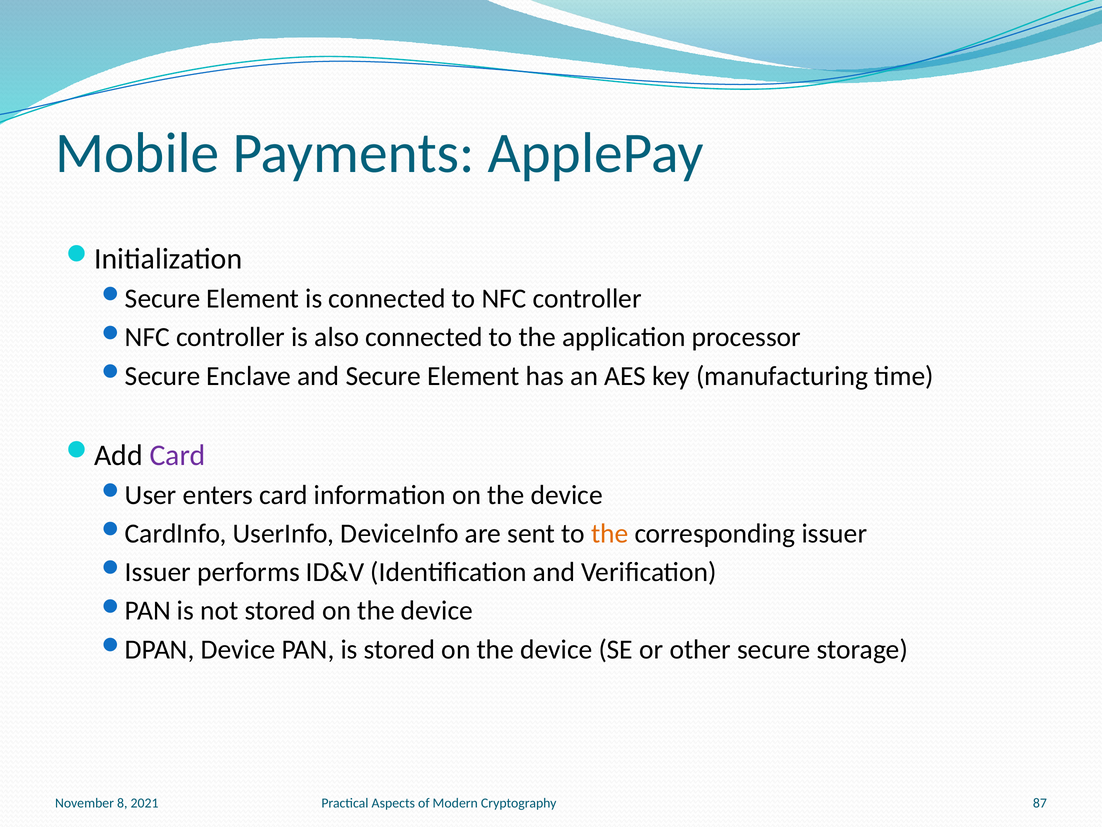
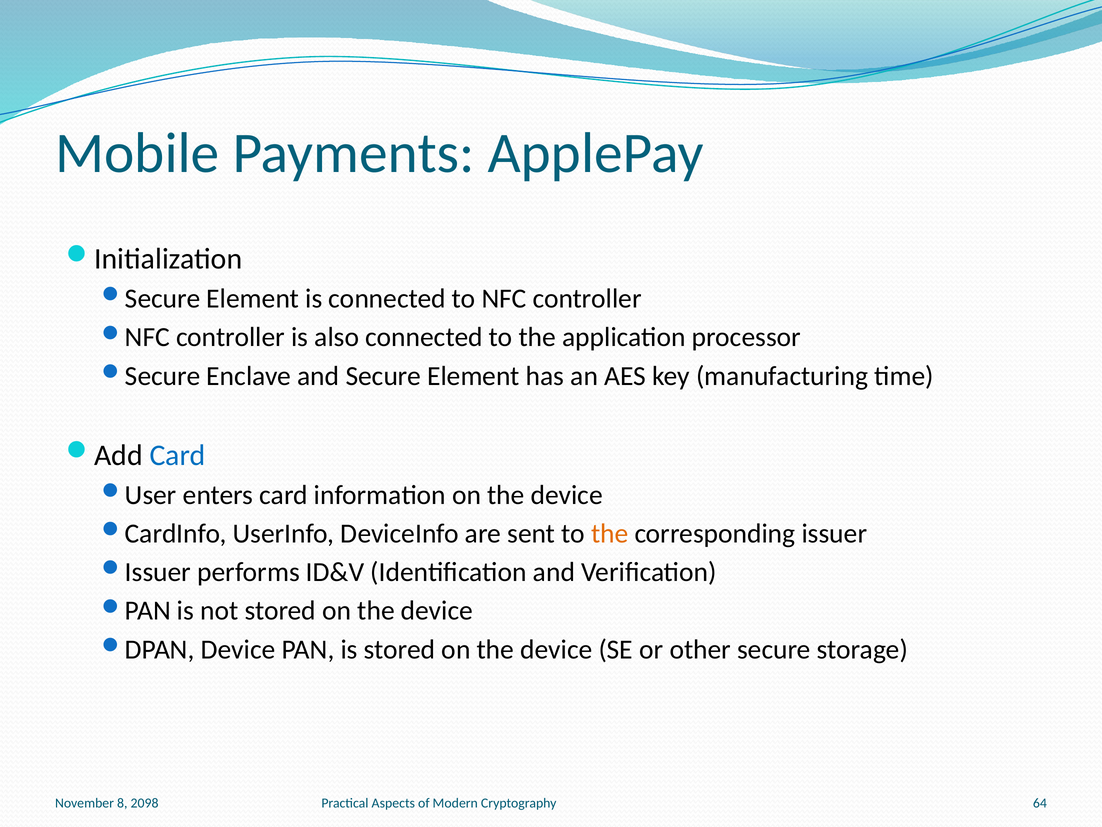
Card at (178, 455) colour: purple -> blue
87: 87 -> 64
2021: 2021 -> 2098
